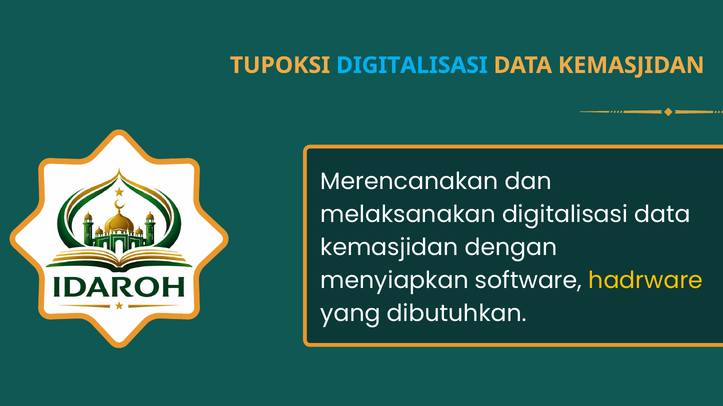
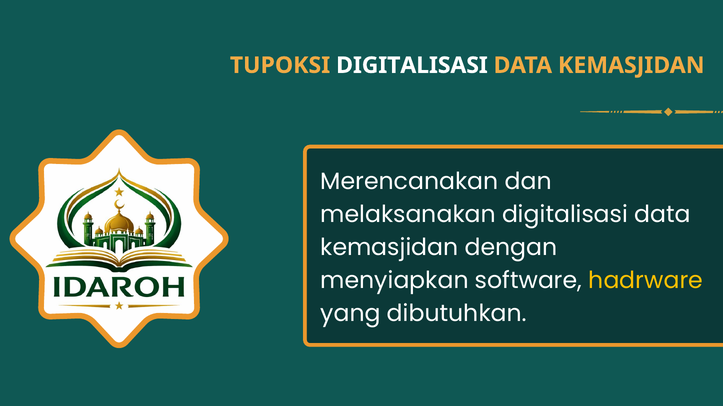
DIGITALISASI at (412, 65) colour: light blue -> white
